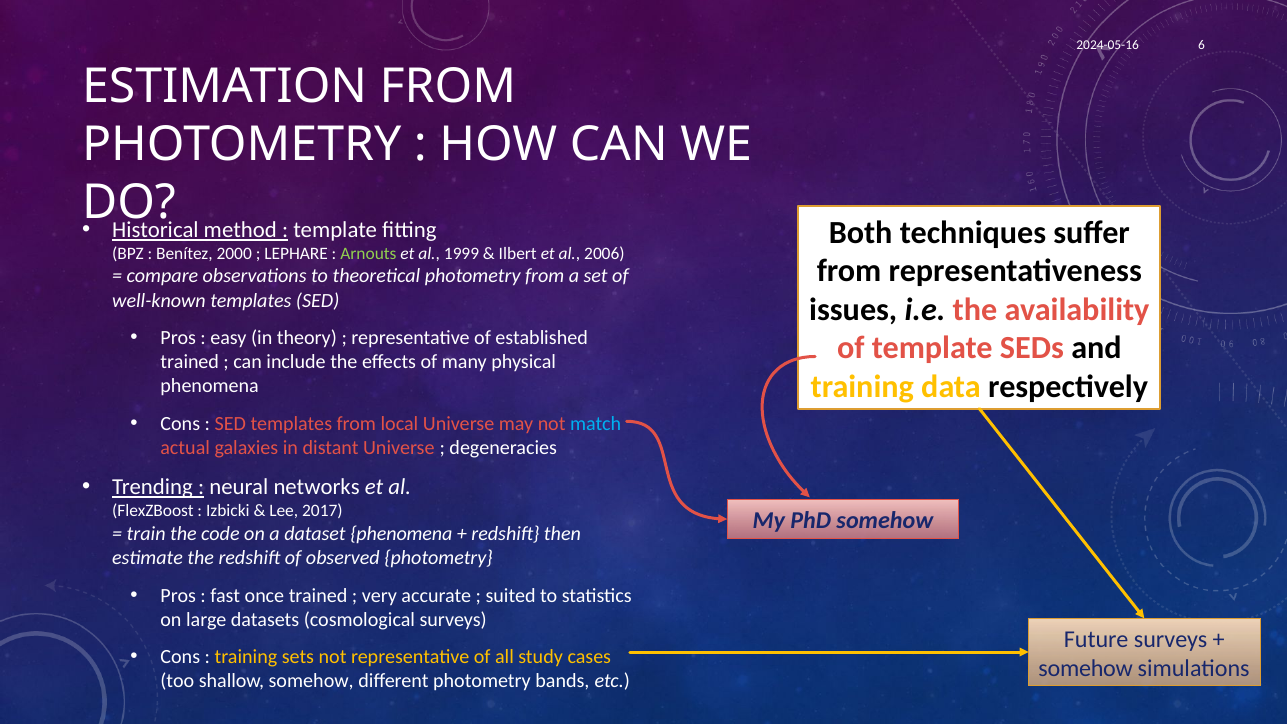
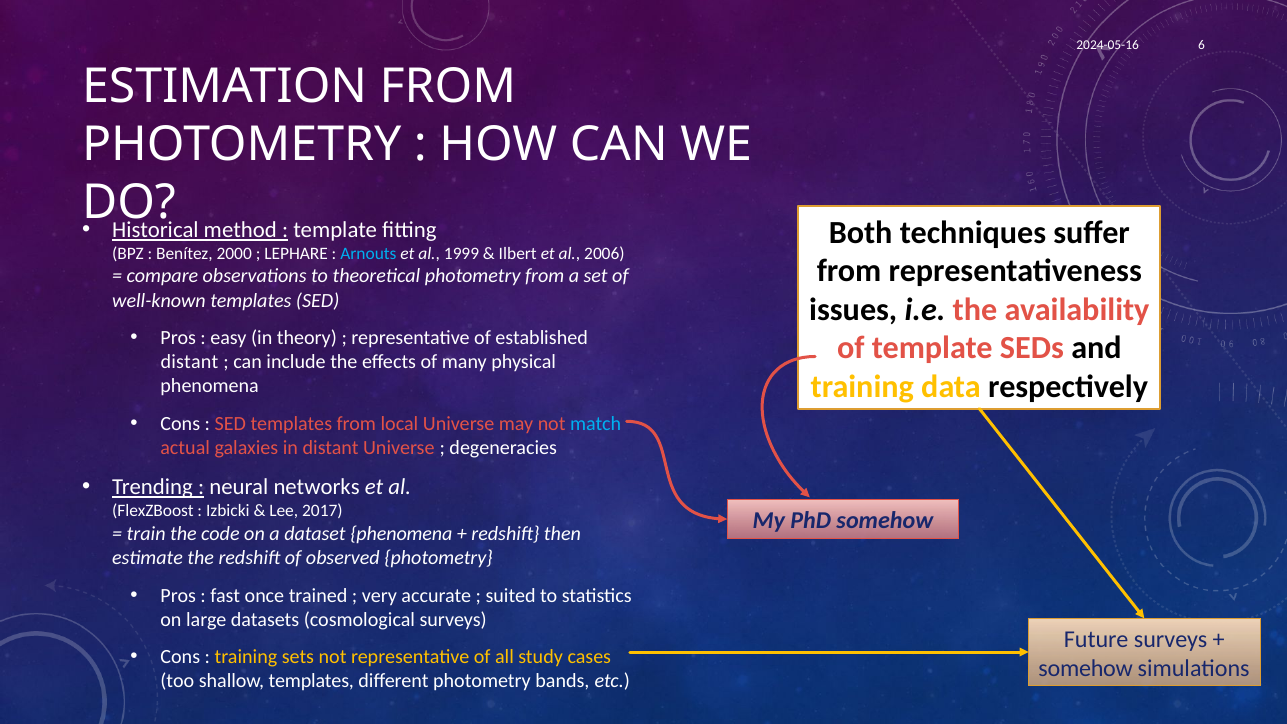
Arnouts colour: light green -> light blue
trained at (190, 362): trained -> distant
shallow somehow: somehow -> templates
